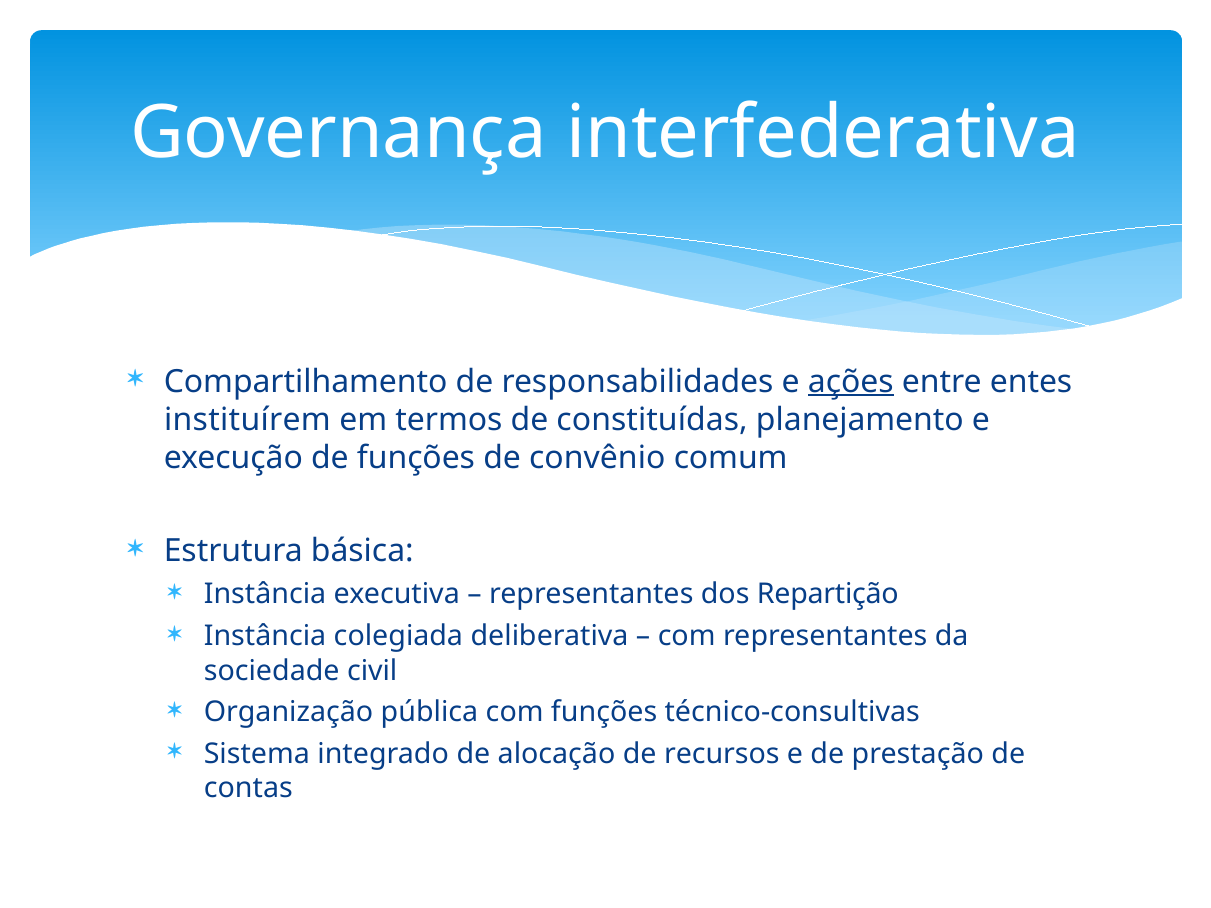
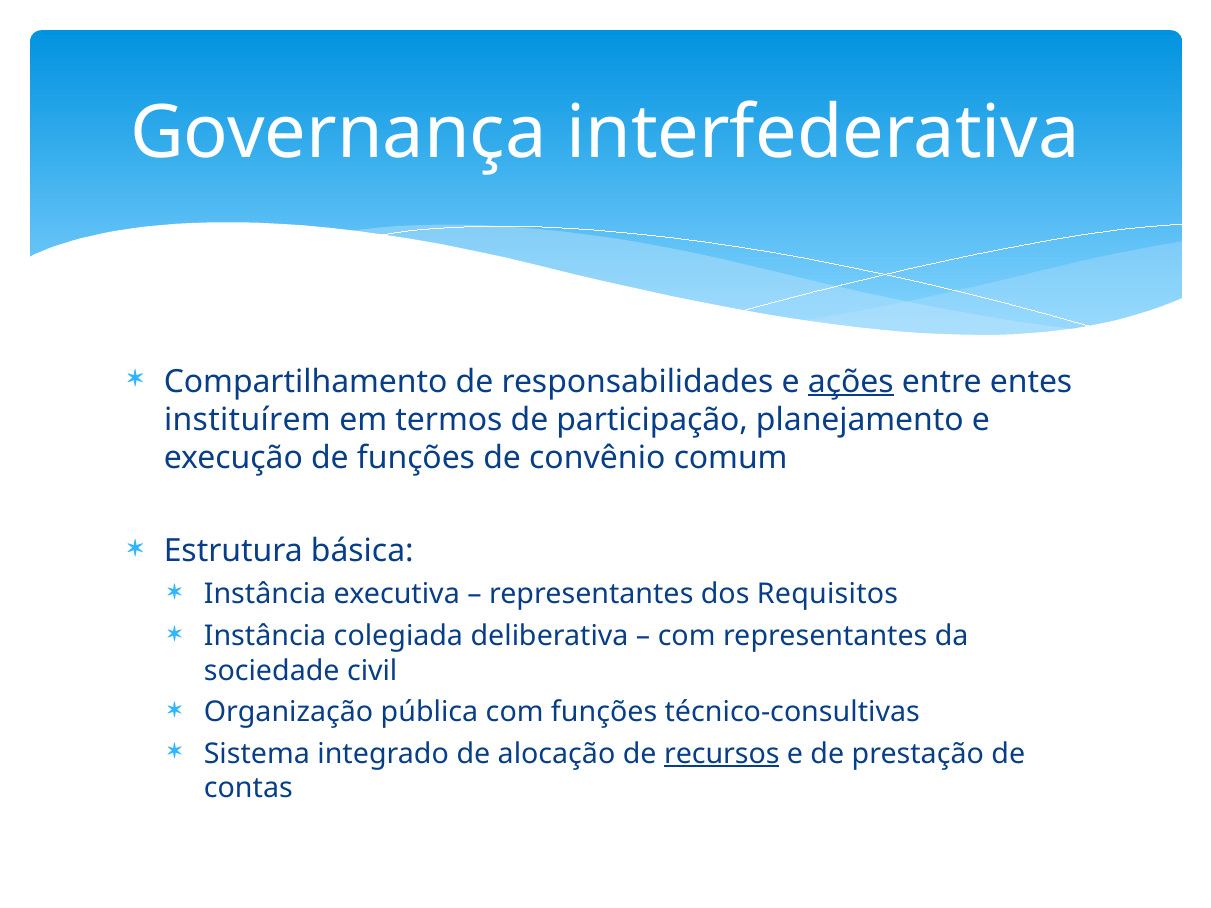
constituídas: constituídas -> participação
Repartição: Repartição -> Requisitos
recursos underline: none -> present
